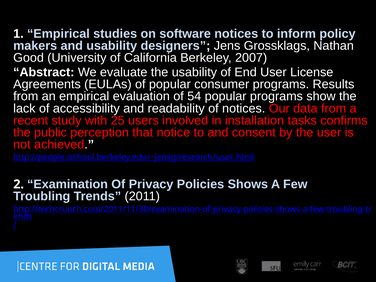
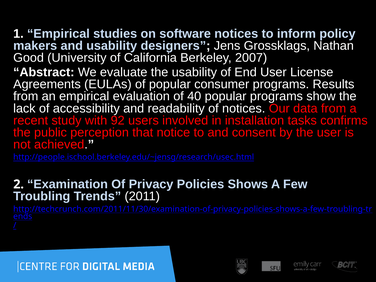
54: 54 -> 40
25: 25 -> 92
